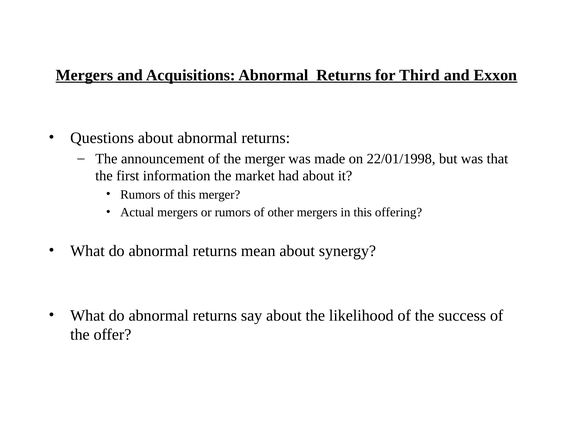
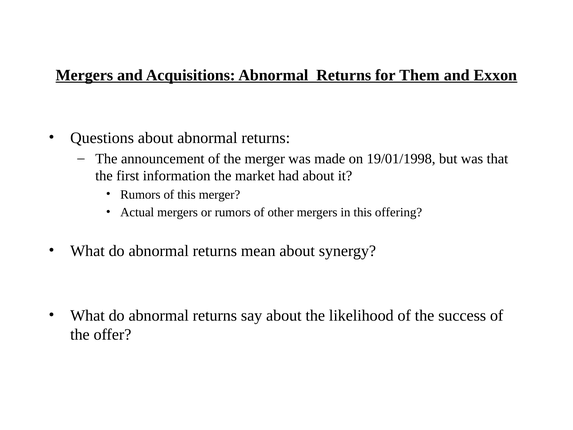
Third: Third -> Them
22/01/1998: 22/01/1998 -> 19/01/1998
